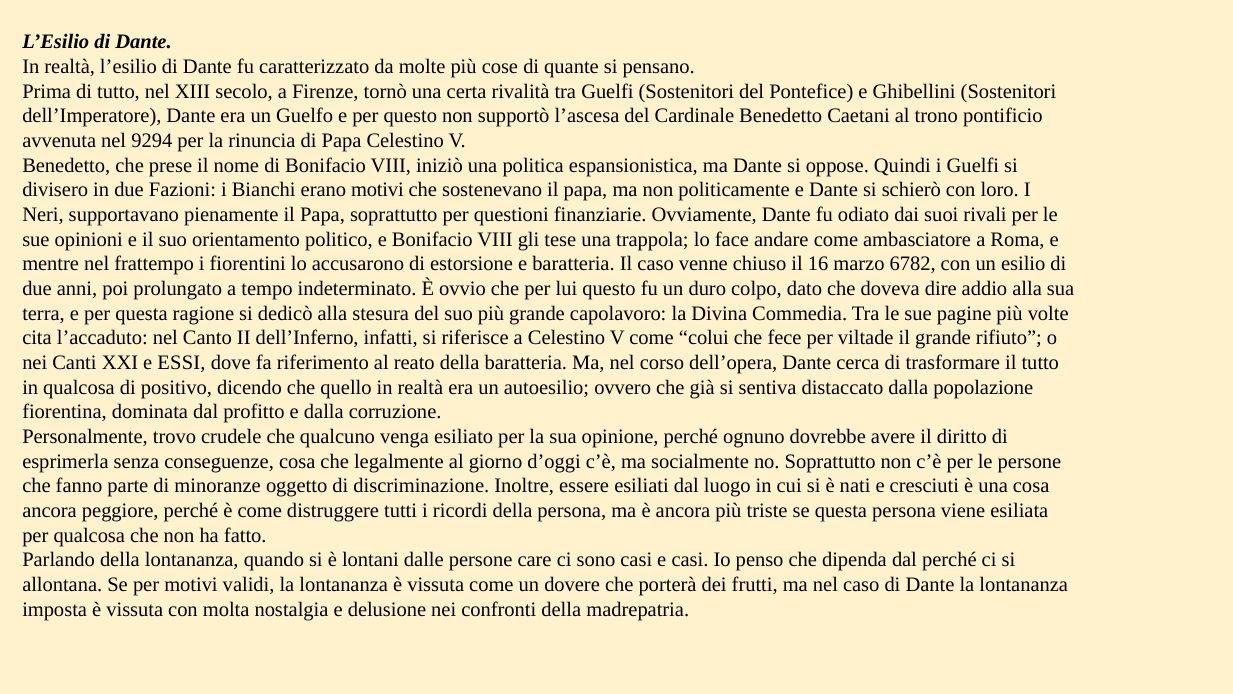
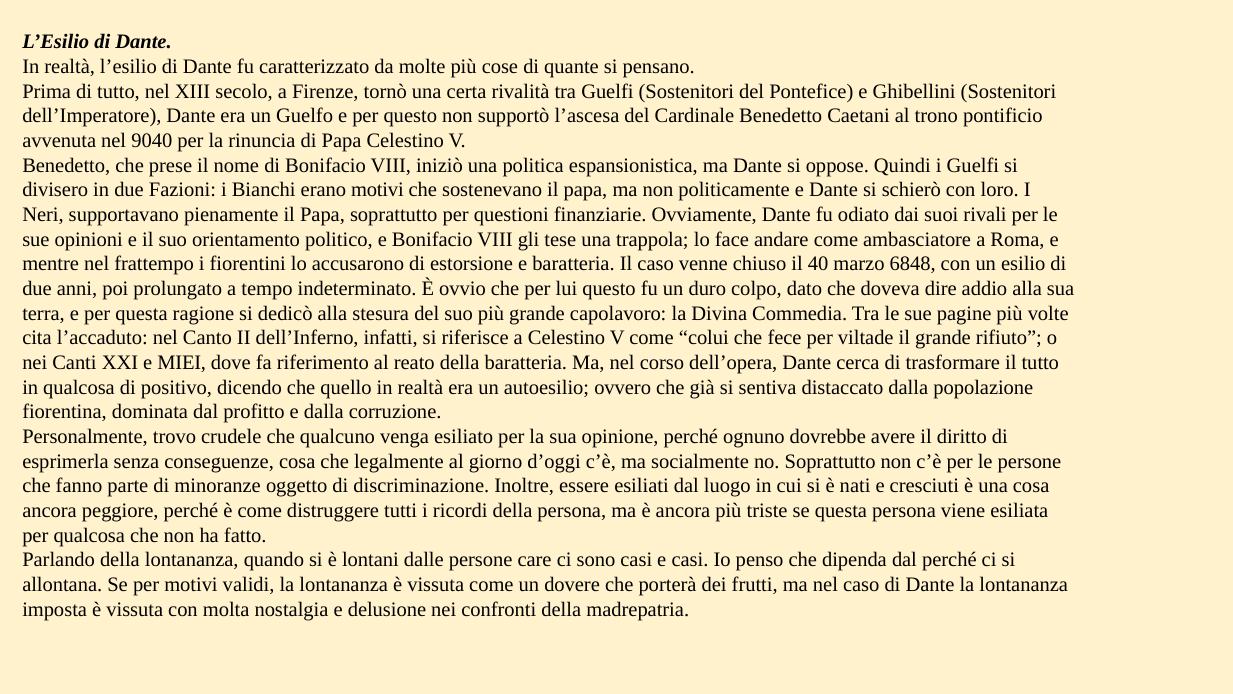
9294: 9294 -> 9040
16: 16 -> 40
6782: 6782 -> 6848
ESSI: ESSI -> MIEI
